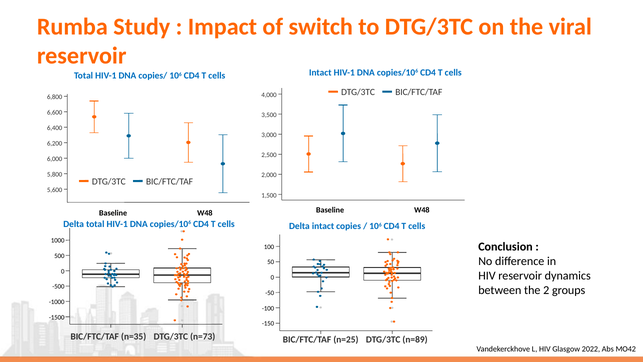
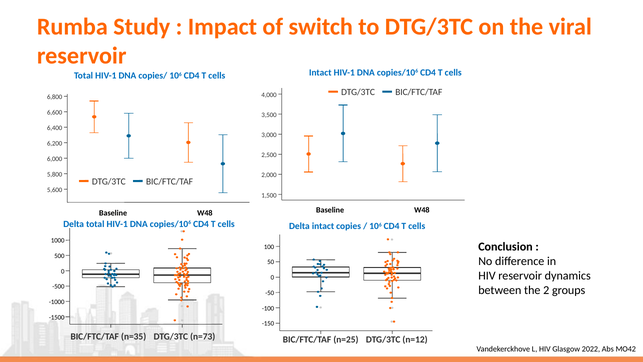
n=89: n=89 -> n=12
